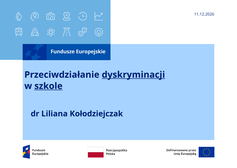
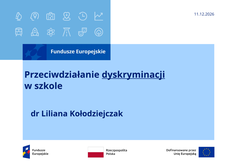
szkole underline: present -> none
